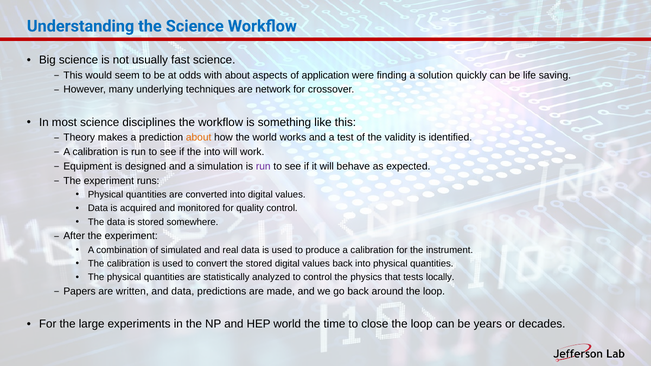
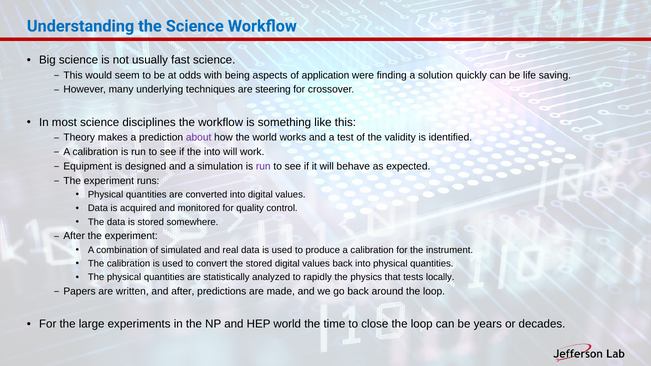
with about: about -> being
network: network -> steering
about at (199, 138) colour: orange -> purple
to control: control -> rapidly
and data: data -> after
